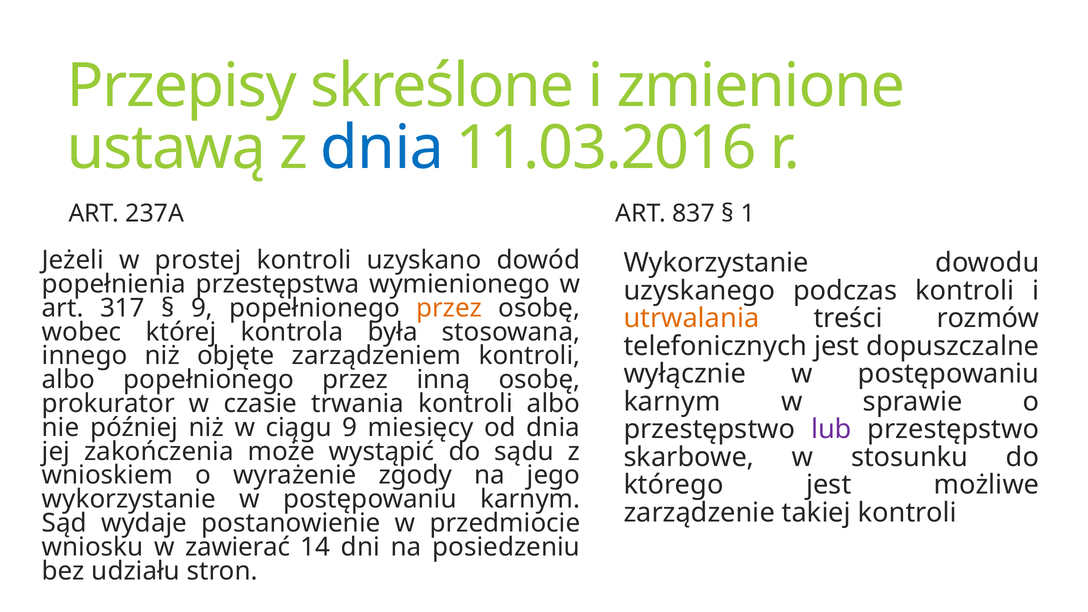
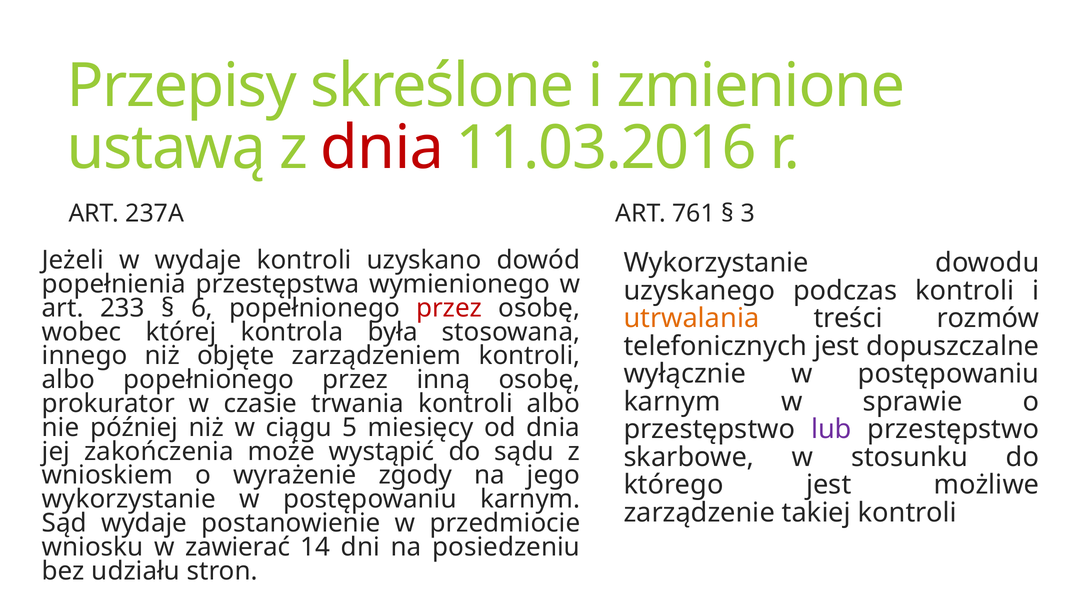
dnia at (382, 148) colour: blue -> red
837: 837 -> 761
1: 1 -> 3
w prostej: prostej -> wydaje
317: 317 -> 233
9 at (202, 308): 9 -> 6
przez at (449, 308) colour: orange -> red
ciągu 9: 9 -> 5
